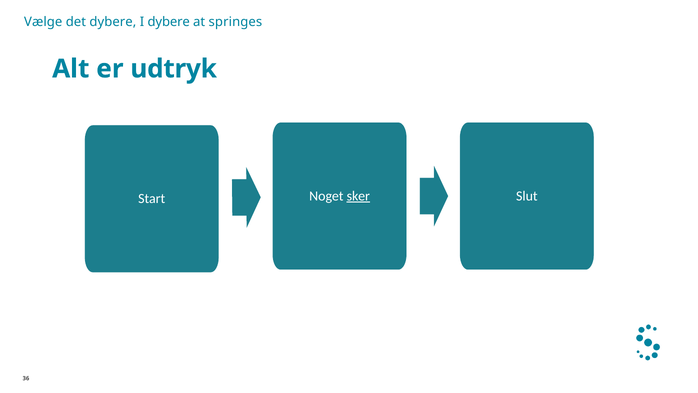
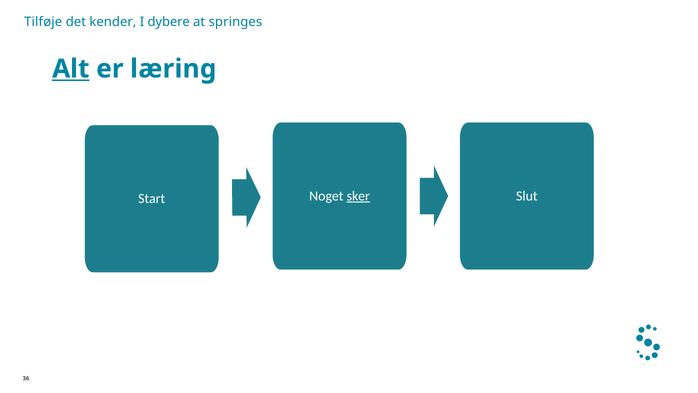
Vælge: Vælge -> Tilføje
det dybere: dybere -> kender
Alt underline: none -> present
udtryk: udtryk -> læring
